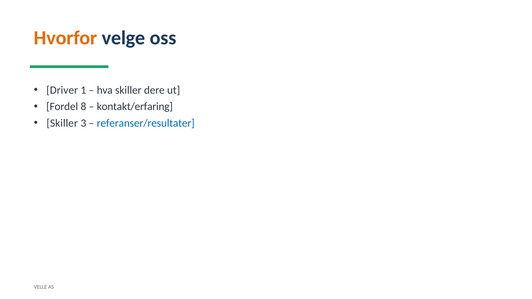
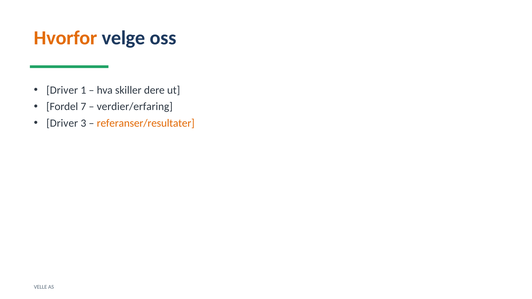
8: 8 -> 7
kontakt/erfaring: kontakt/erfaring -> verdier/erfaring
Skiller at (62, 123): Skiller -> Driver
referanser/resultater colour: blue -> orange
